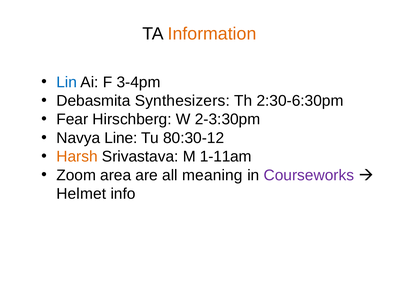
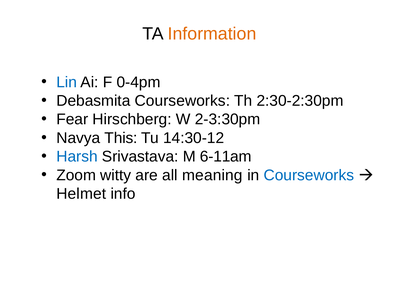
3-4pm: 3-4pm -> 0-4pm
Debasmita Synthesizers: Synthesizers -> Courseworks
2:30-6:30pm: 2:30-6:30pm -> 2:30-2:30pm
Line: Line -> This
80:30-12: 80:30-12 -> 14:30-12
Harsh colour: orange -> blue
1-11am: 1-11am -> 6-11am
area: area -> witty
Courseworks at (309, 175) colour: purple -> blue
